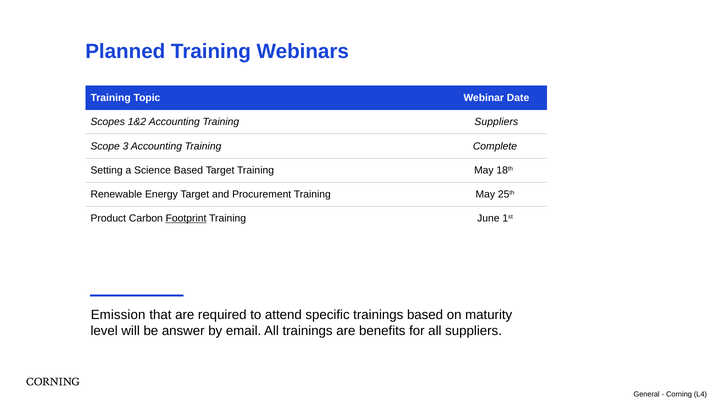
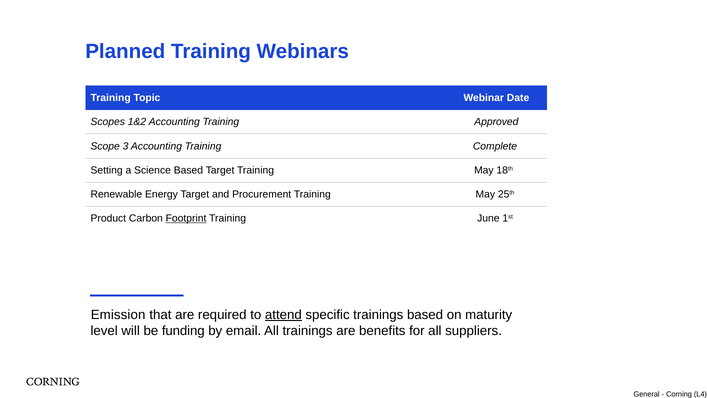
Training Suppliers: Suppliers -> Approved
attend underline: none -> present
answer: answer -> funding
